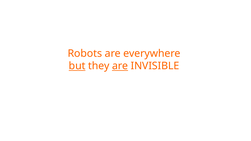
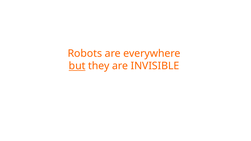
are at (120, 66) underline: present -> none
